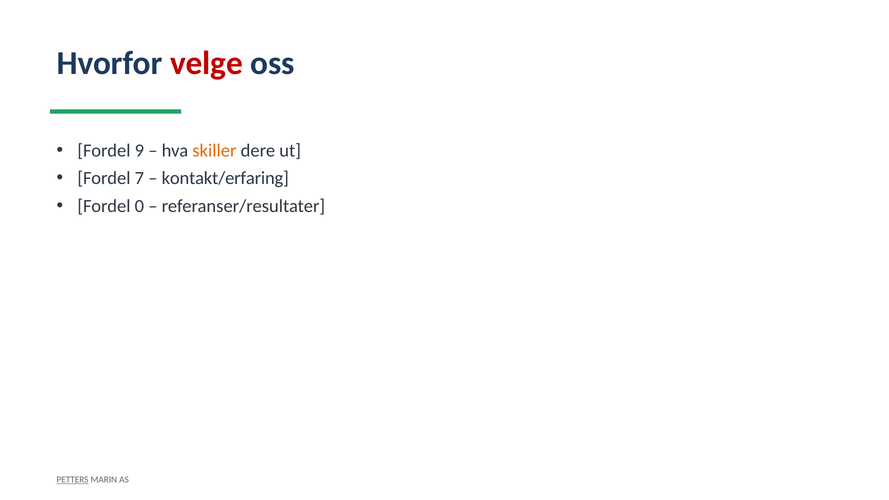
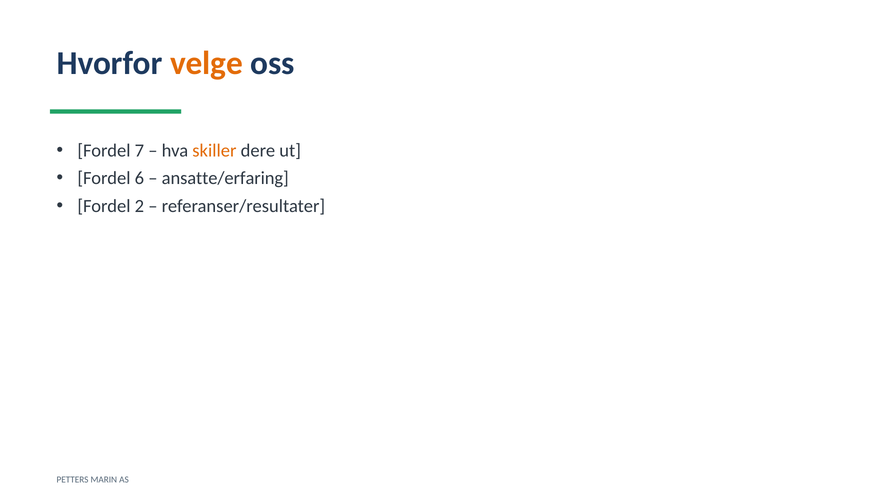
velge colour: red -> orange
9: 9 -> 7
7: 7 -> 6
kontakt/erfaring: kontakt/erfaring -> ansatte/erfaring
0: 0 -> 2
PETTERS underline: present -> none
